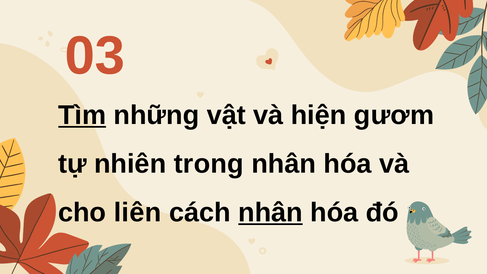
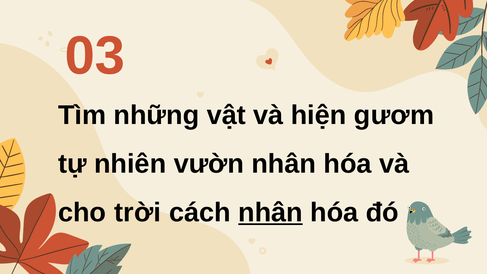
Tìm underline: present -> none
trong: trong -> vườn
liên: liên -> trời
